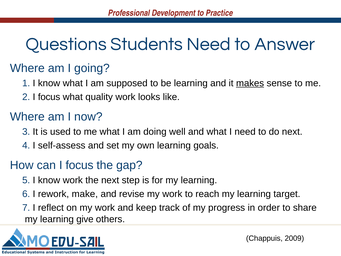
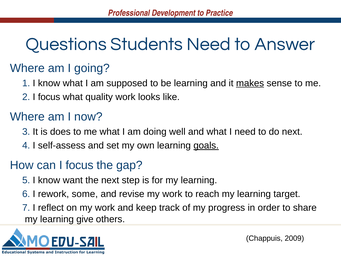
used: used -> does
goals underline: none -> present
know work: work -> want
make: make -> some
